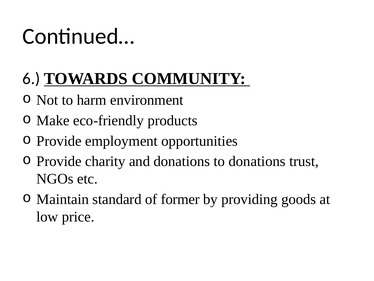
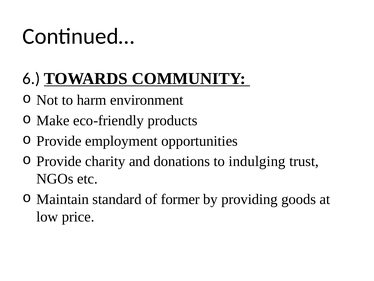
to donations: donations -> indulging
